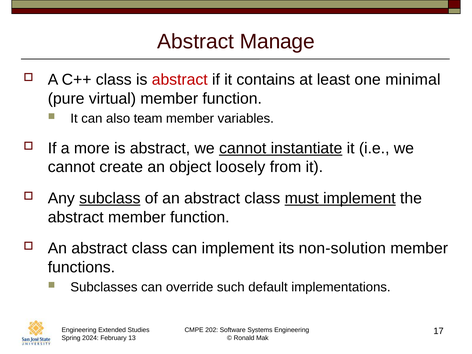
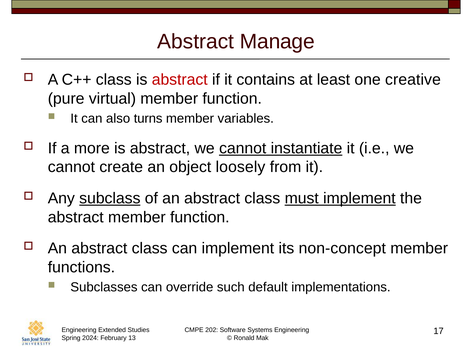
minimal: minimal -> creative
team: team -> turns
non-solution: non-solution -> non-concept
